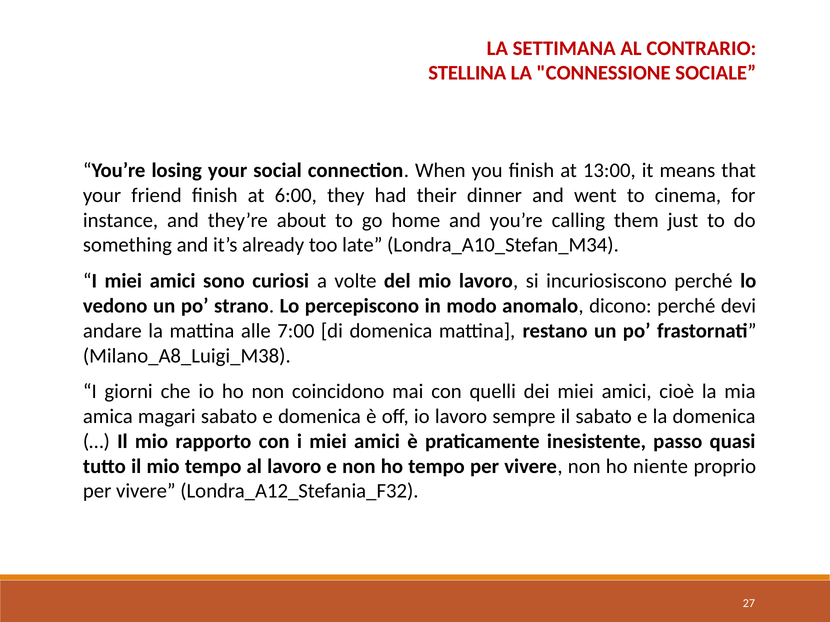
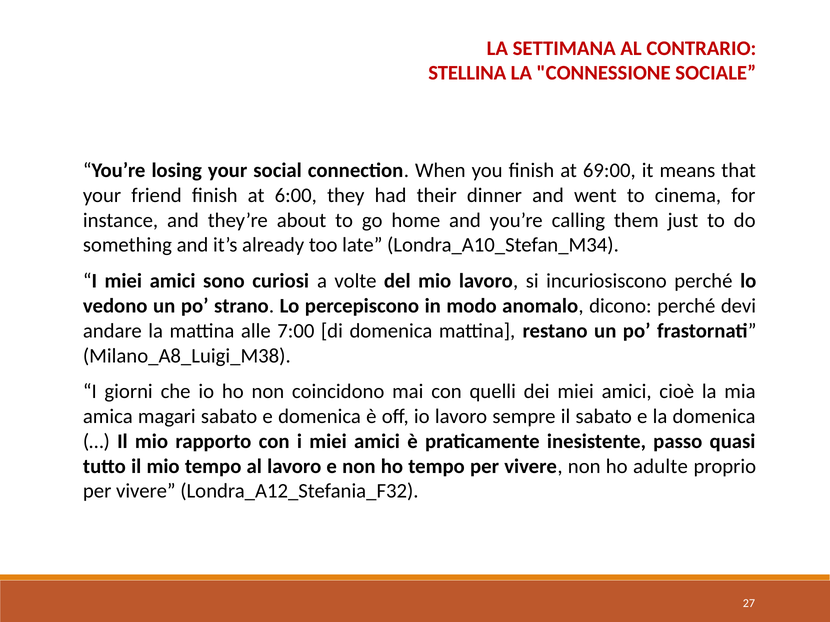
13:00: 13:00 -> 69:00
niente: niente -> adulte
